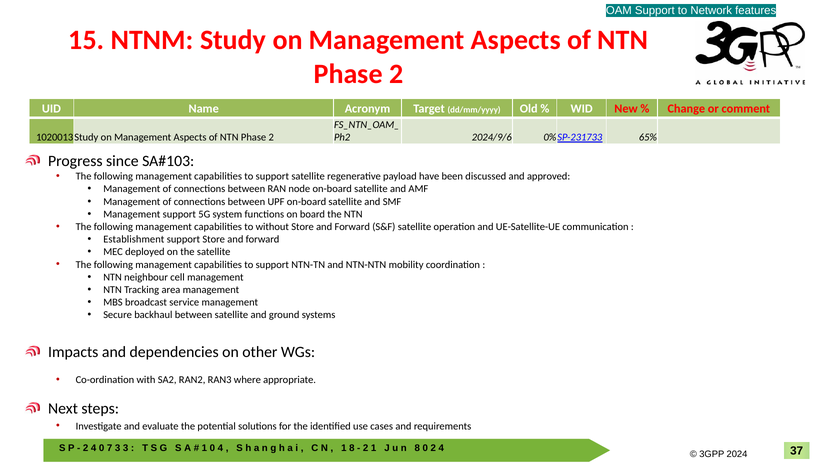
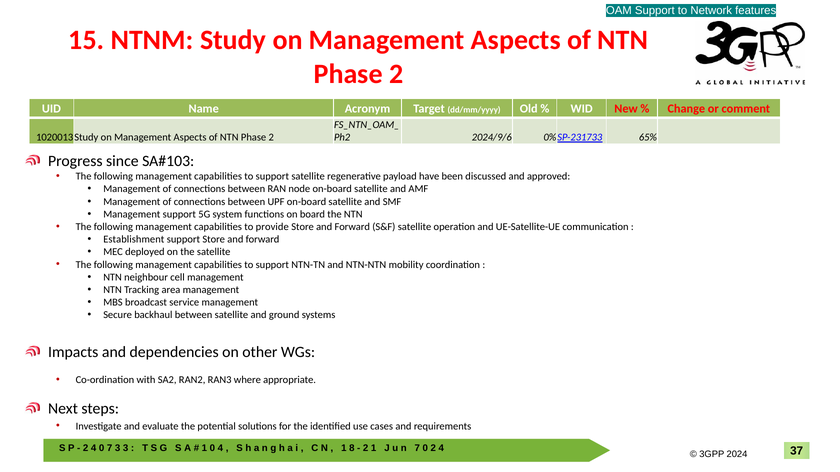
without: without -> provide
8 at (417, 449): 8 -> 7
